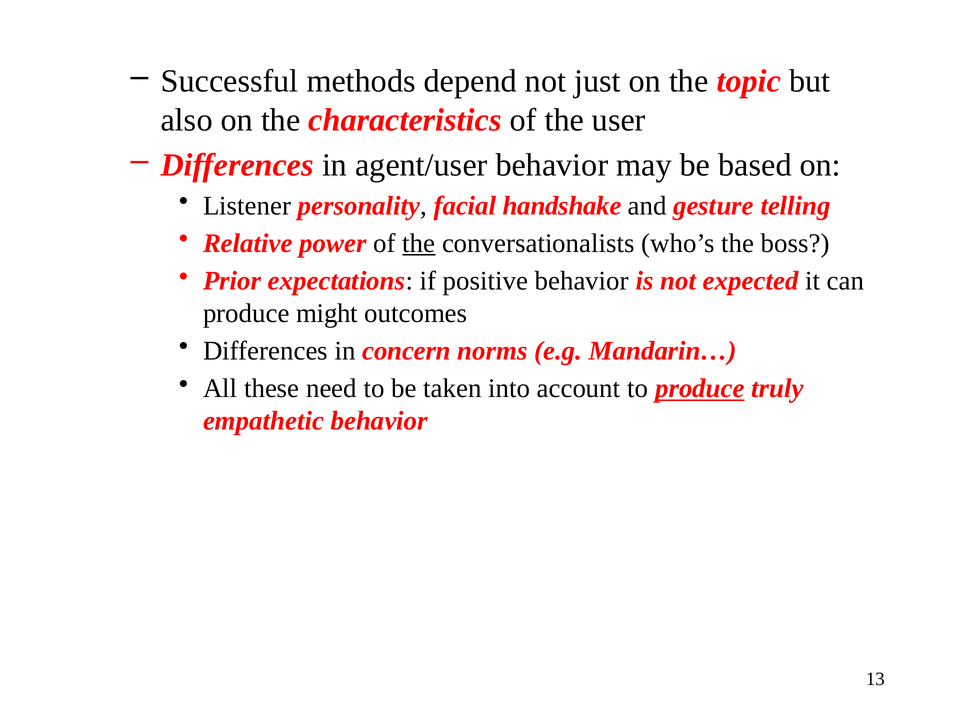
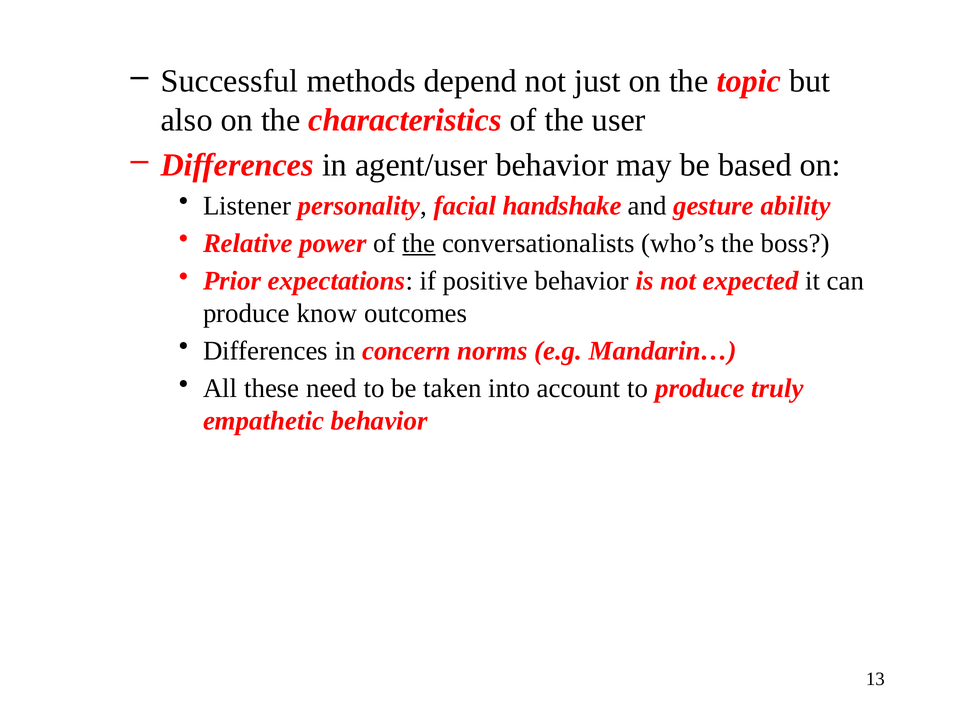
telling: telling -> ability
might: might -> know
produce at (700, 388) underline: present -> none
